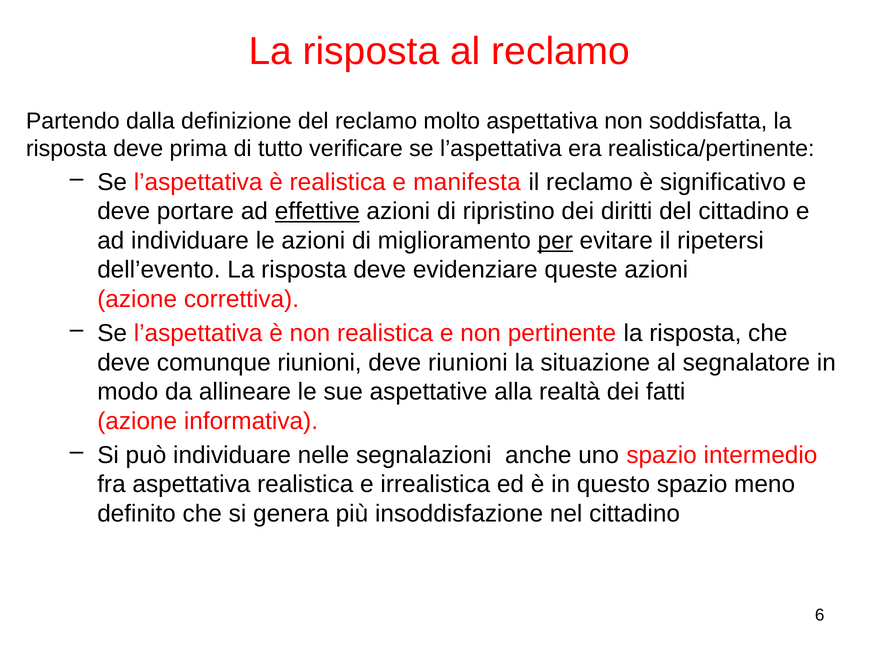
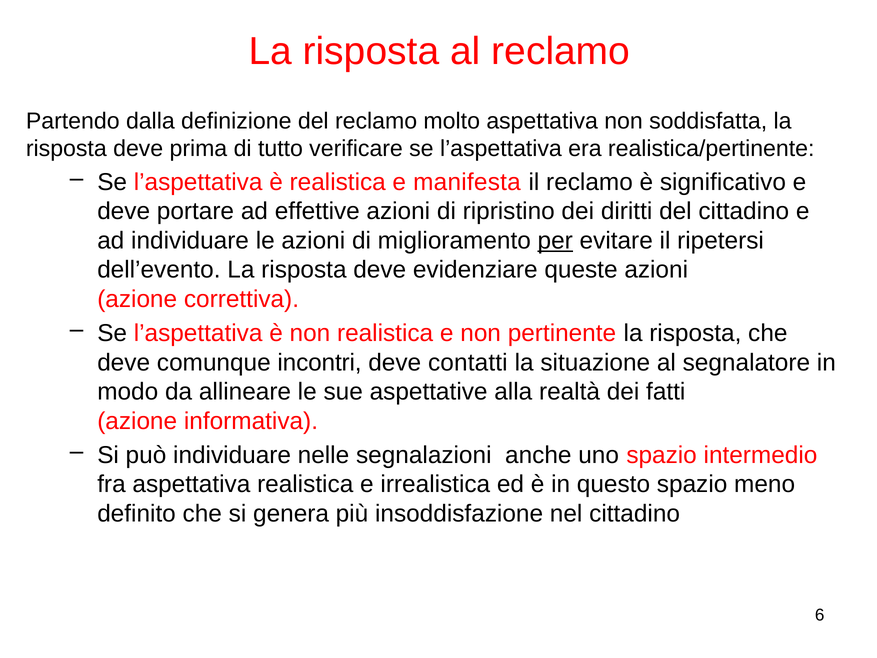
effettive underline: present -> none
comunque riunioni: riunioni -> incontri
deve riunioni: riunioni -> contatti
